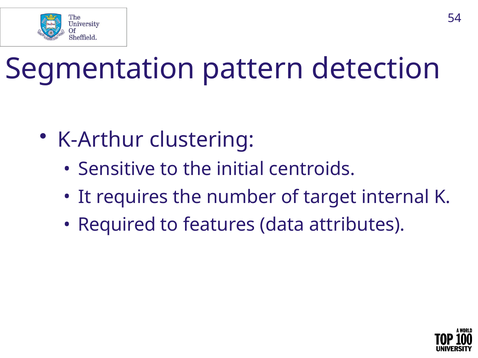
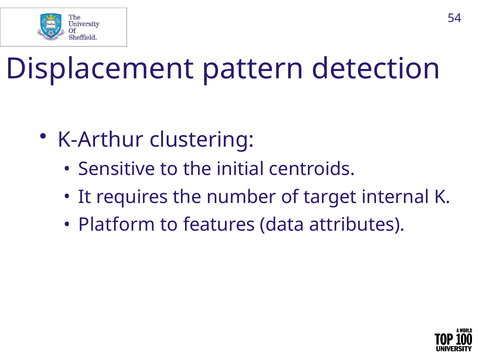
Segmentation: Segmentation -> Displacement
Required: Required -> Platform
